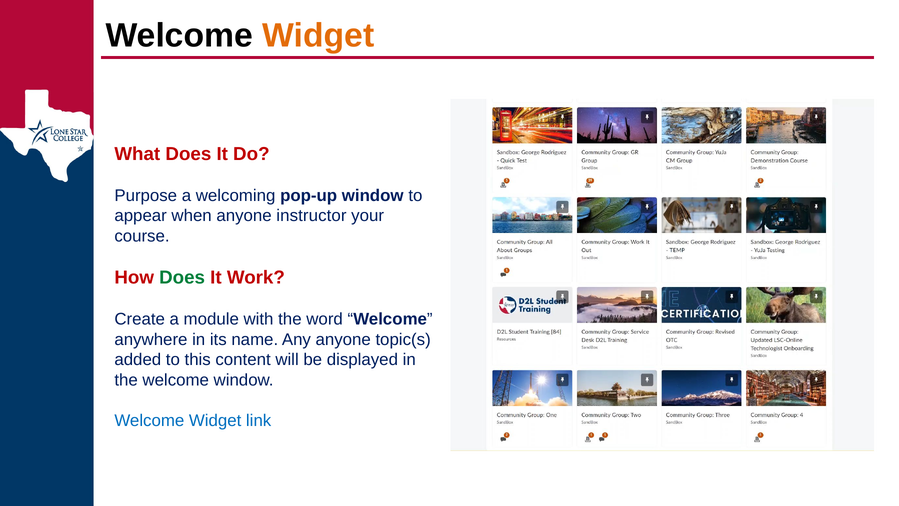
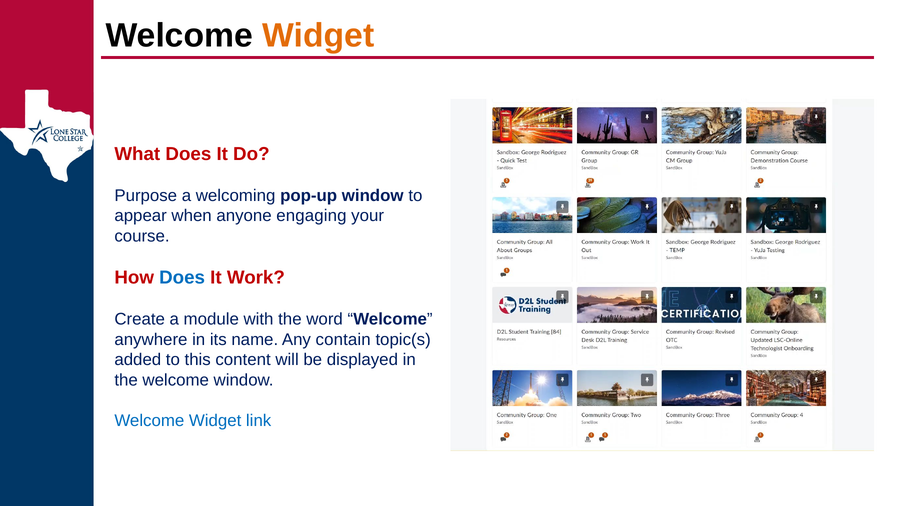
instructor: instructor -> engaging
Does at (182, 278) colour: green -> blue
Any anyone: anyone -> contain
